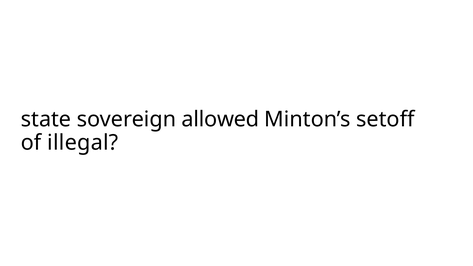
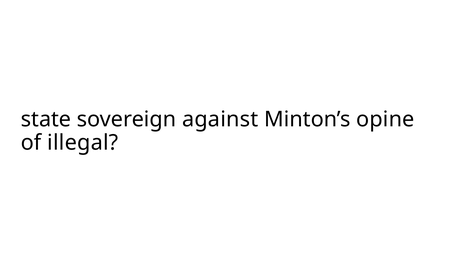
allowed: allowed -> against
setoff: setoff -> opine
